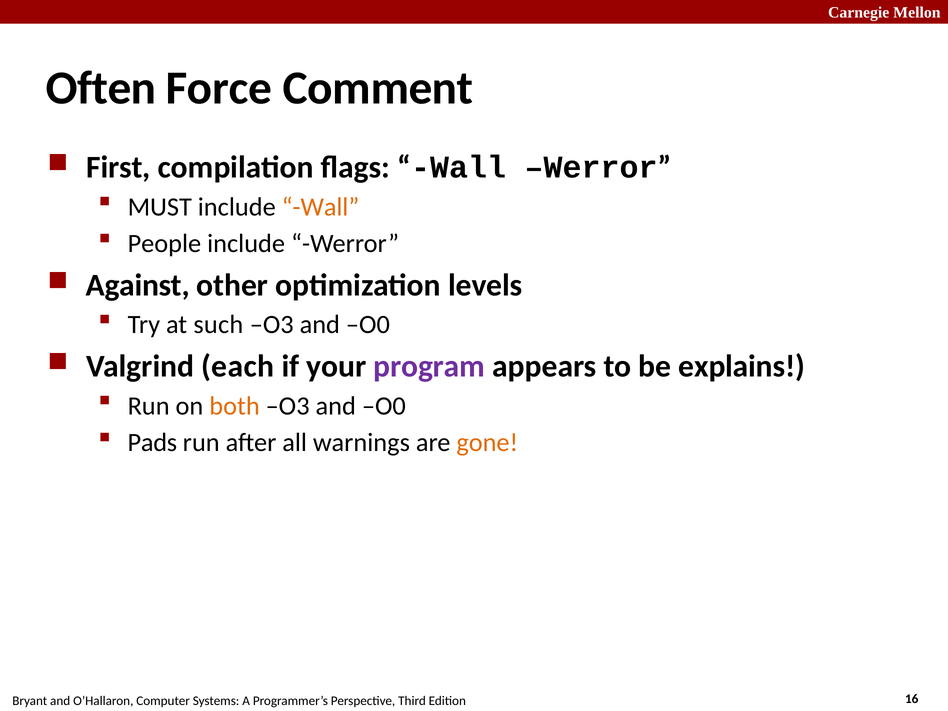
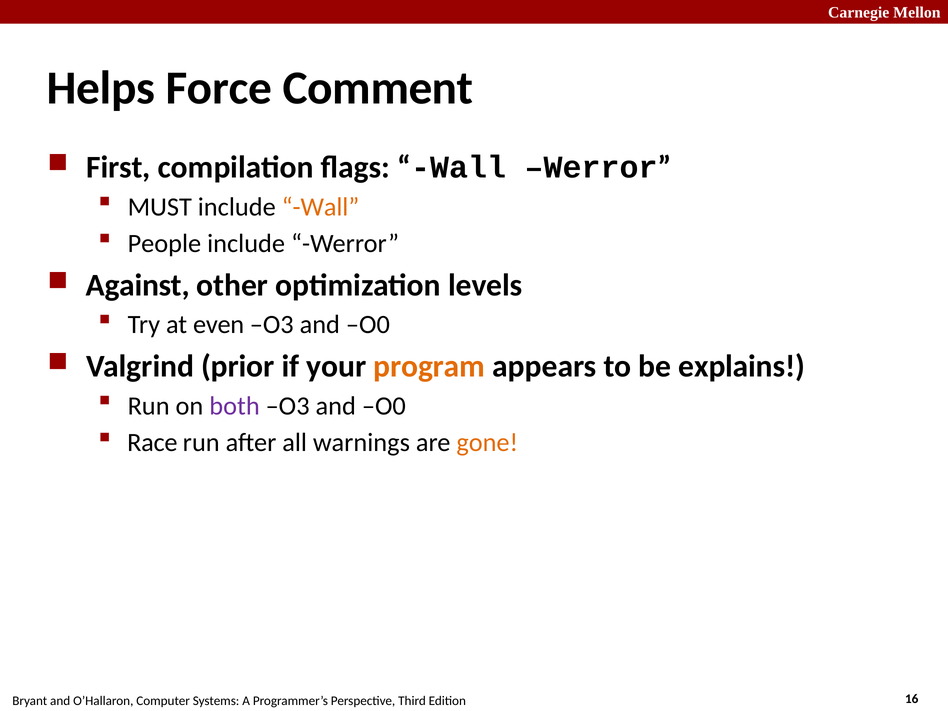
Often: Often -> Helps
such: such -> even
each: each -> prior
program colour: purple -> orange
both colour: orange -> purple
Pads: Pads -> Race
